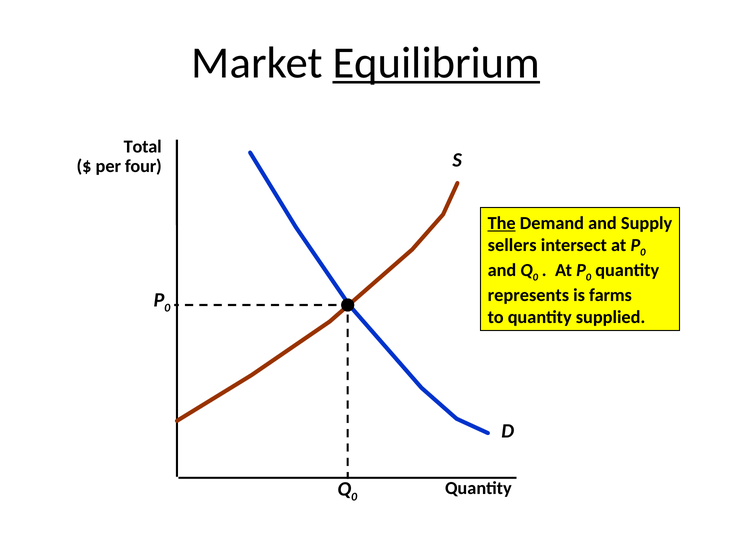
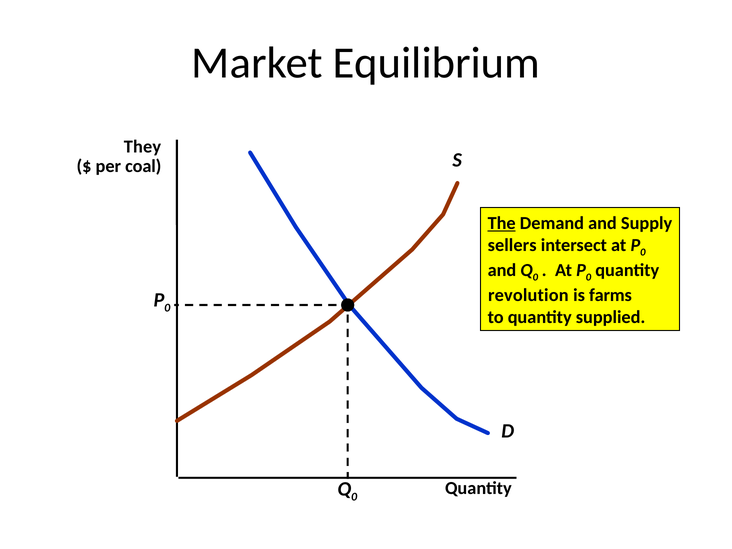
Equilibrium underline: present -> none
Total: Total -> They
four: four -> coal
represents: represents -> revolution
